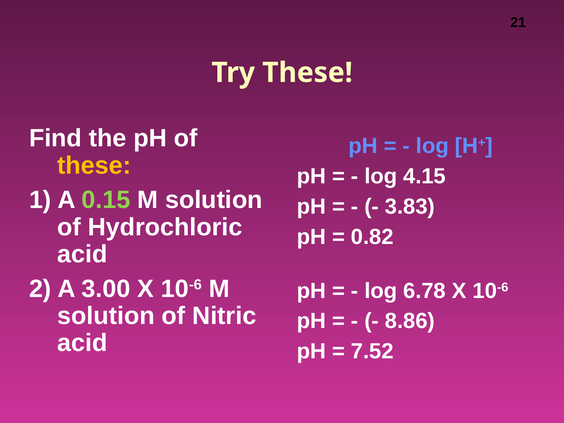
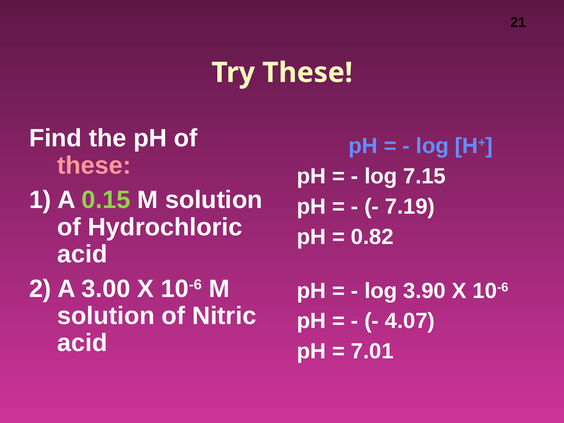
these at (94, 165) colour: yellow -> pink
4.15: 4.15 -> 7.15
3.83: 3.83 -> 7.19
6.78: 6.78 -> 3.90
8.86: 8.86 -> 4.07
7.52: 7.52 -> 7.01
